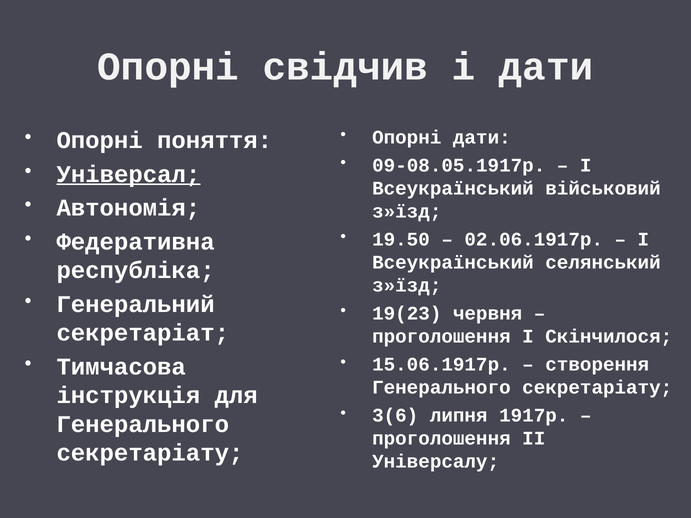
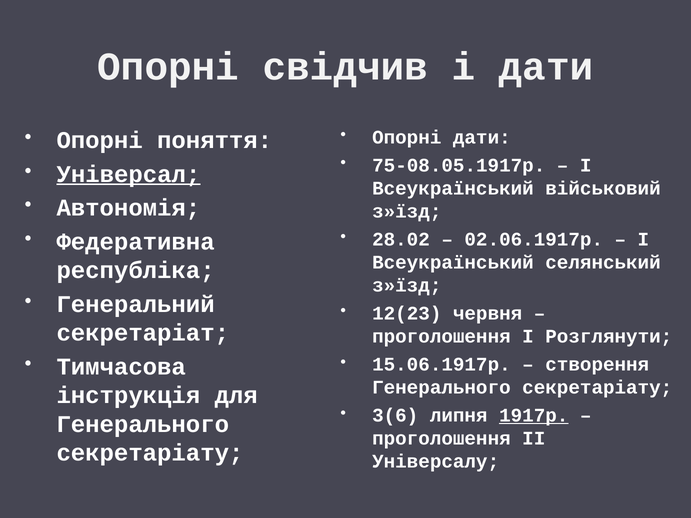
09-08.05.1917р: 09-08.05.1917р -> 75-08.05.1917р
19.50: 19.50 -> 28.02
19(23: 19(23 -> 12(23
Скінчилося: Скінчилося -> Розглянути
1917р underline: none -> present
